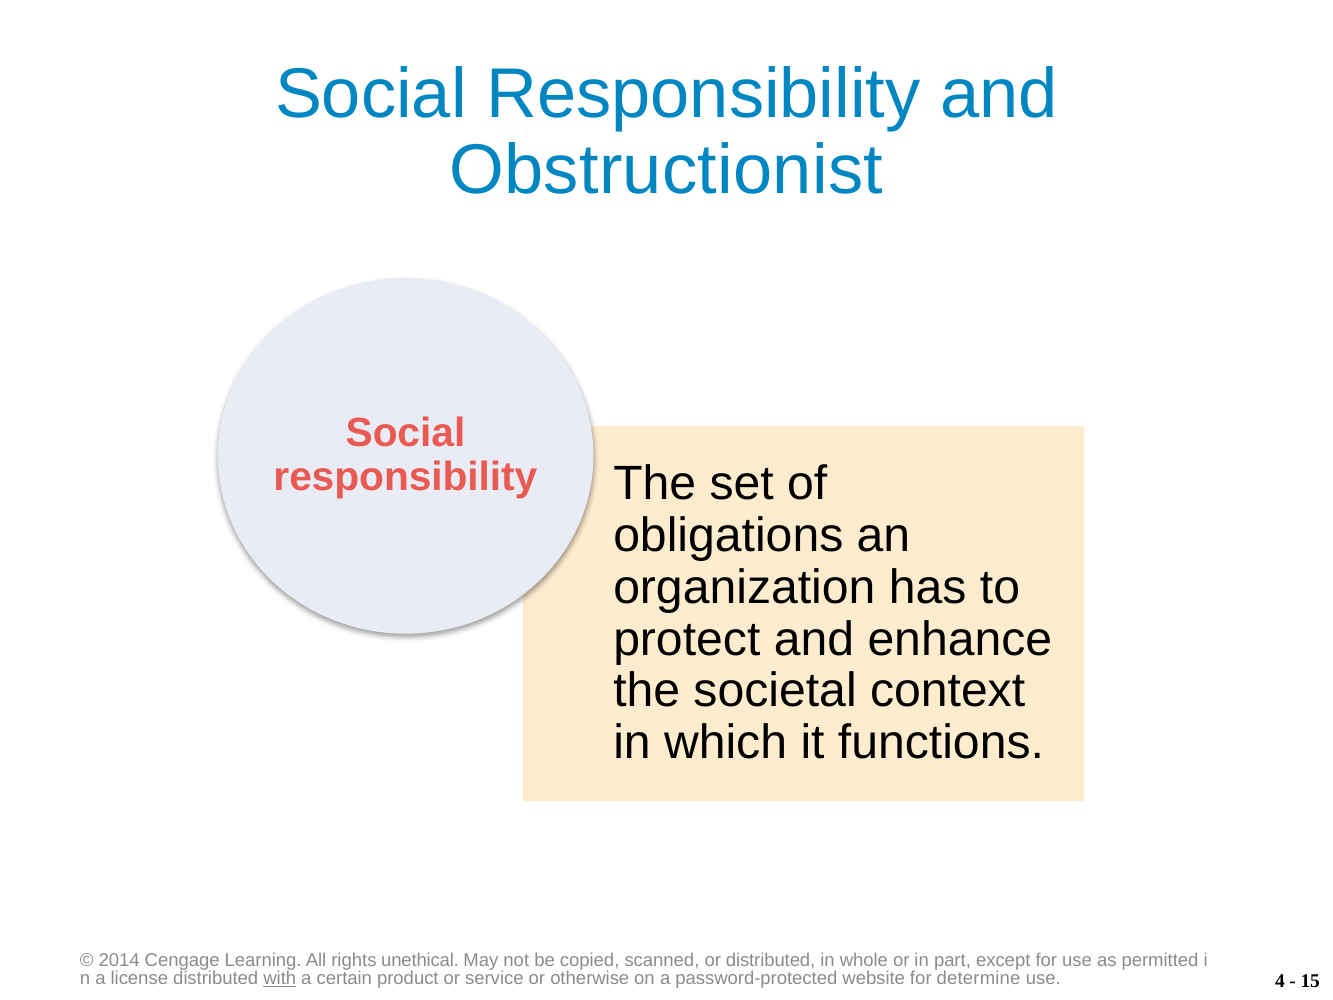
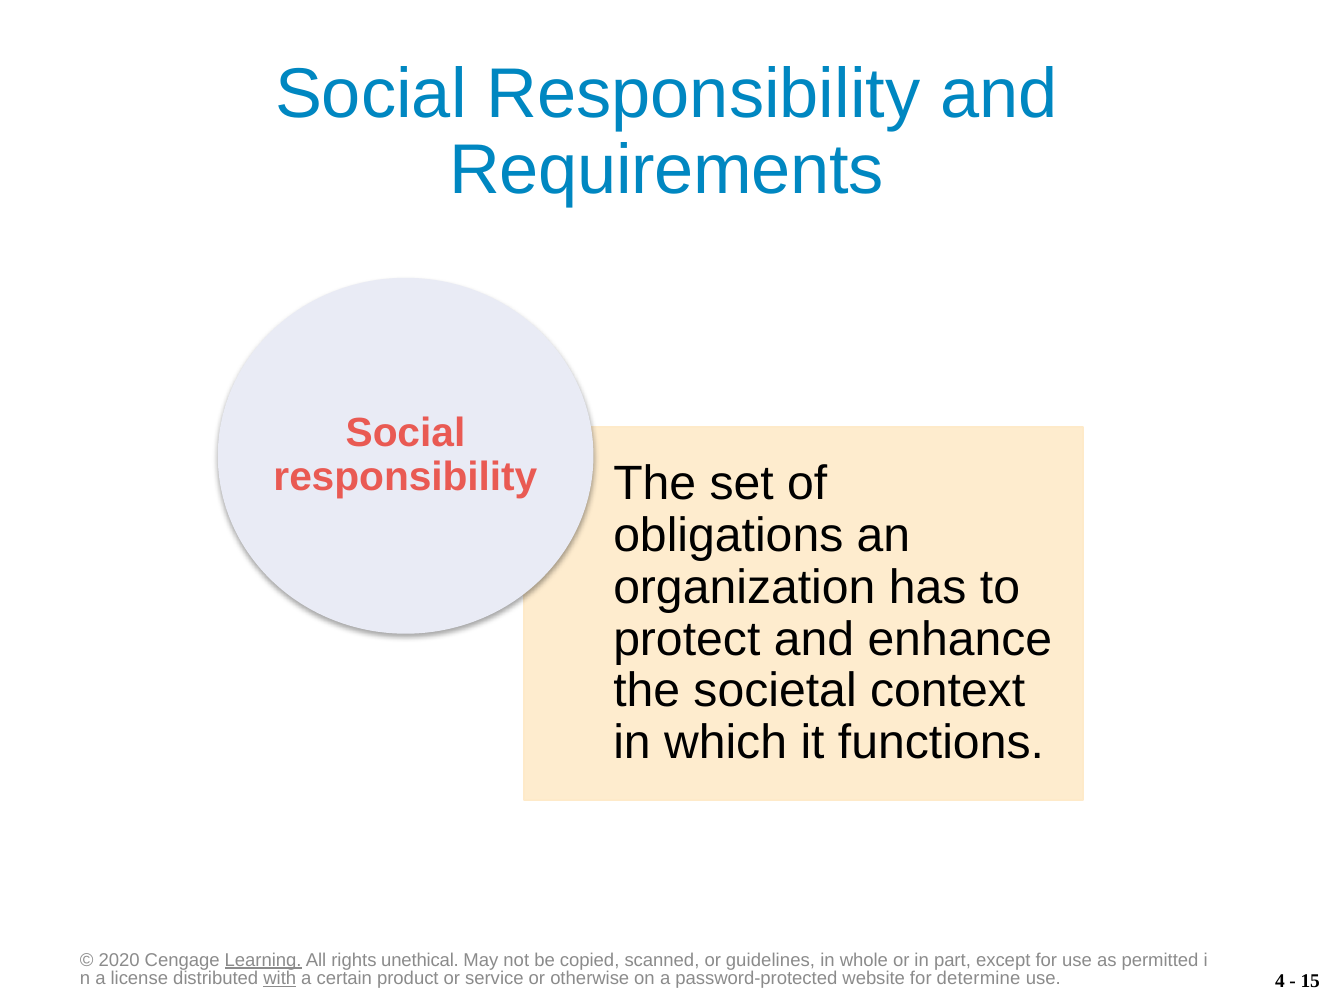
Obstructionist: Obstructionist -> Requirements
2014: 2014 -> 2020
Learning underline: none -> present
or distributed: distributed -> guidelines
